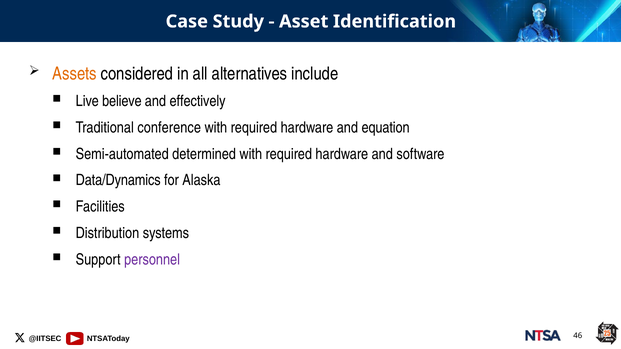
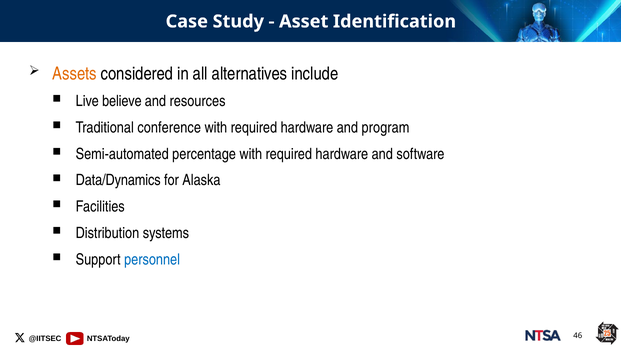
effectively: effectively -> resources
equation: equation -> program
determined: determined -> percentage
personnel colour: purple -> blue
